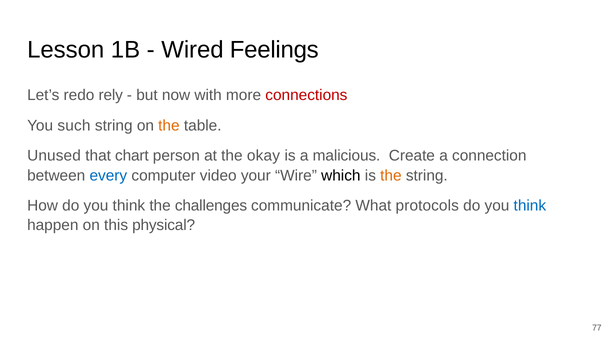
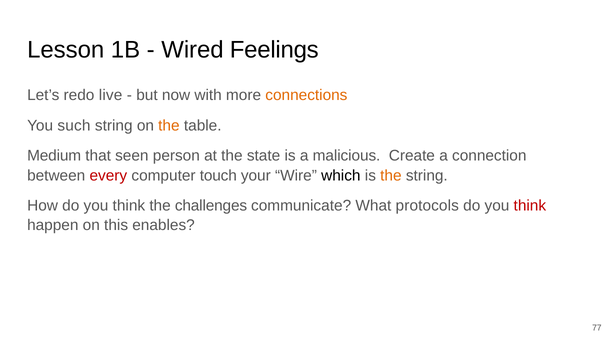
rely: rely -> live
connections colour: red -> orange
Unused: Unused -> Medium
chart: chart -> seen
okay: okay -> state
every colour: blue -> red
video: video -> touch
think at (530, 205) colour: blue -> red
physical: physical -> enables
